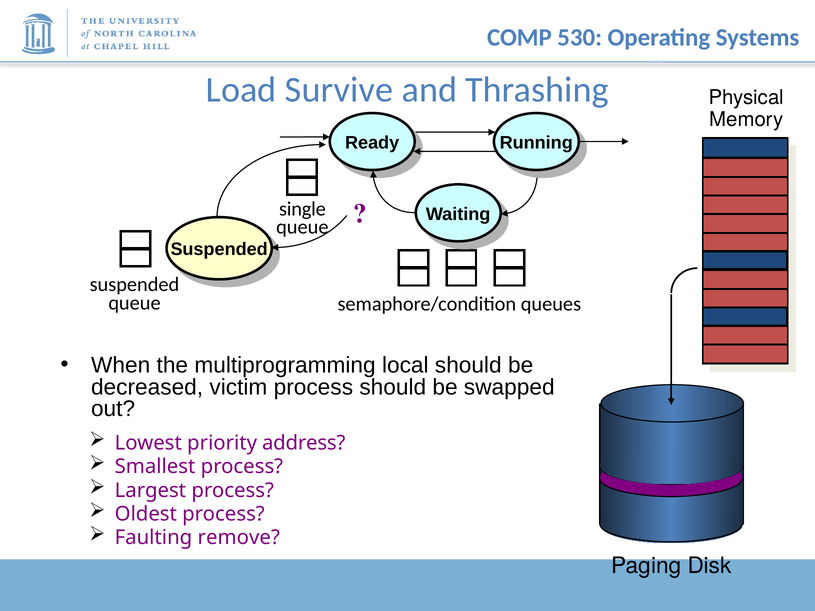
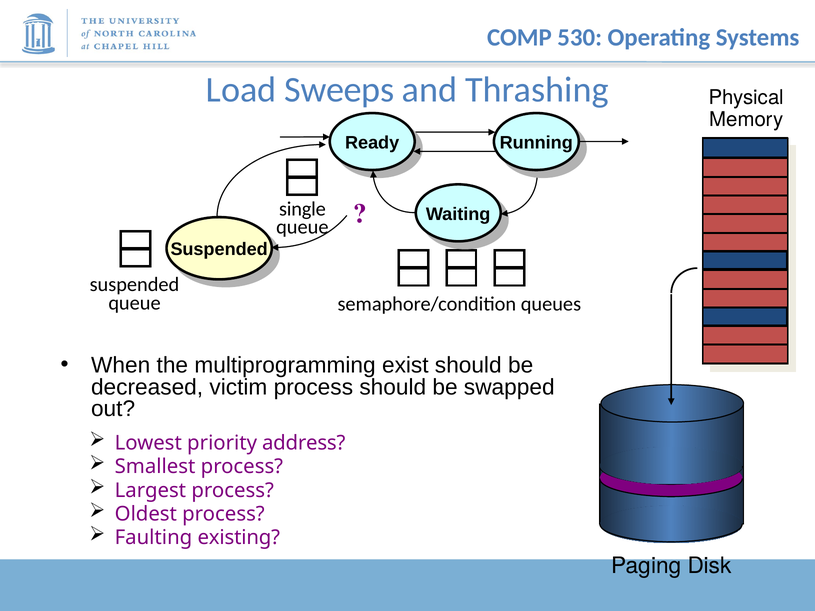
Survive: Survive -> Sweeps
local: local -> exist
remove: remove -> existing
